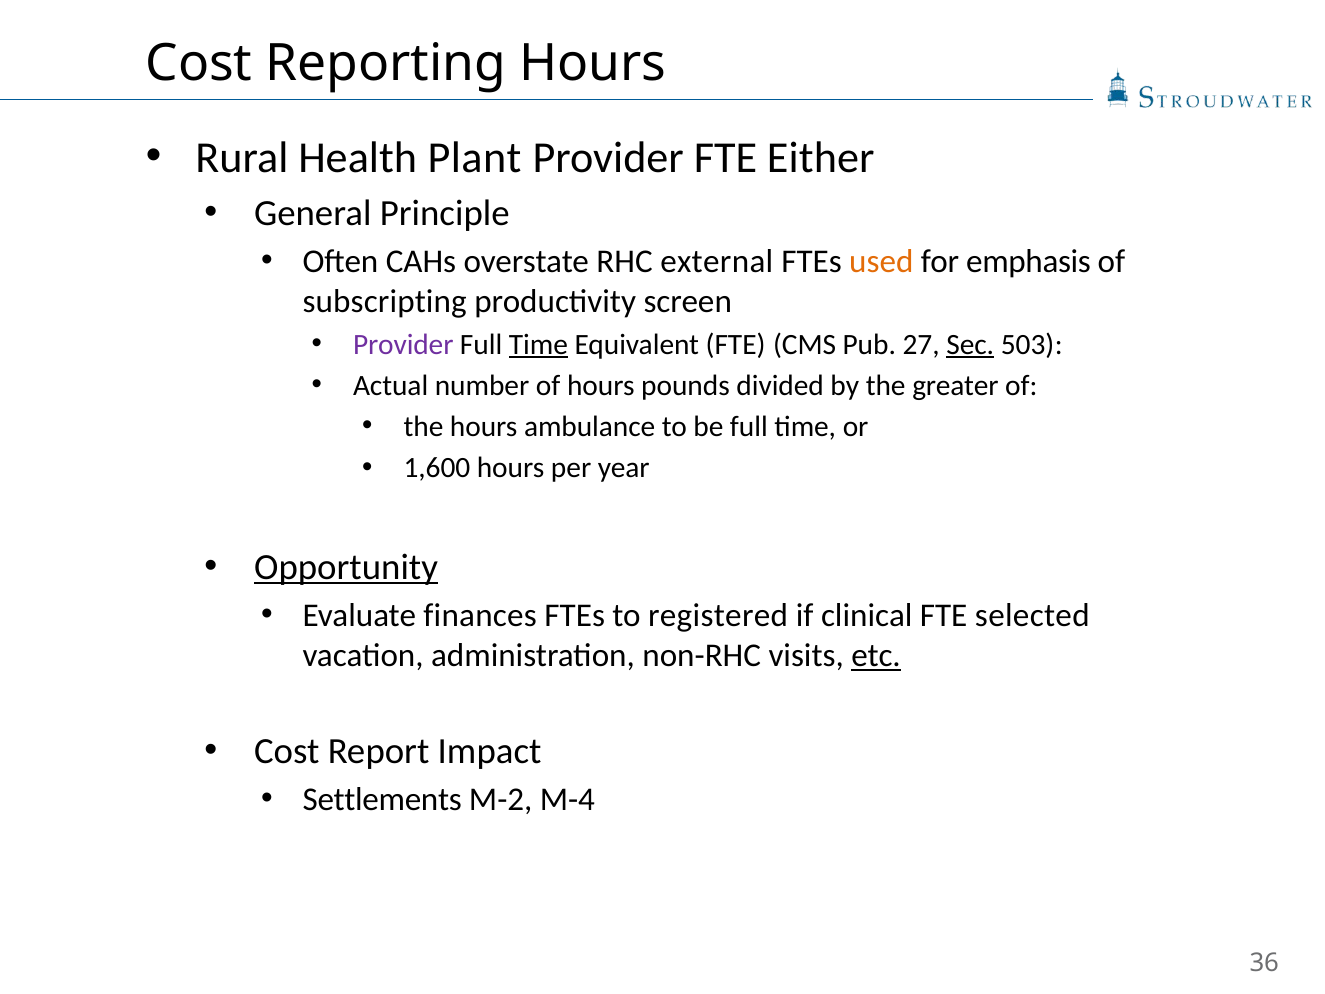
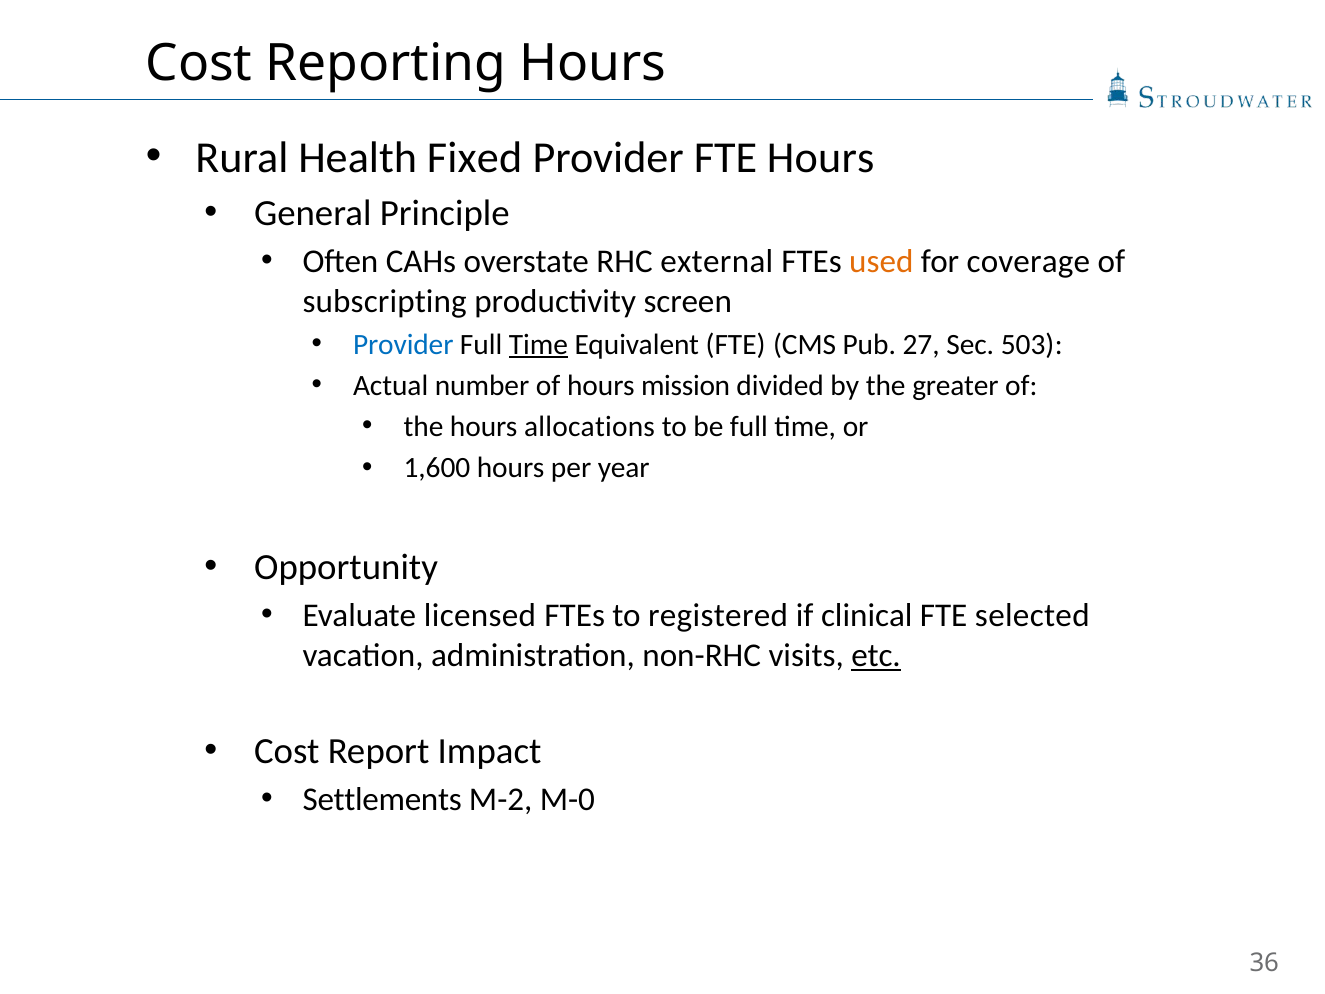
Plant: Plant -> Fixed
FTE Either: Either -> Hours
emphasis: emphasis -> coverage
Provider at (403, 344) colour: purple -> blue
Sec underline: present -> none
pounds: pounds -> mission
ambulance: ambulance -> allocations
Opportunity underline: present -> none
finances: finances -> licensed
M-4: M-4 -> M-0
